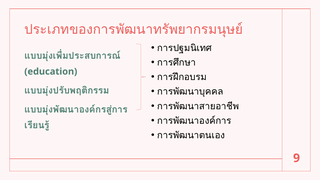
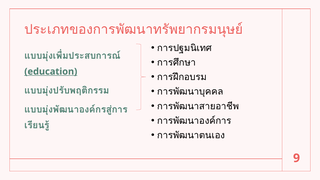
education underline: none -> present
